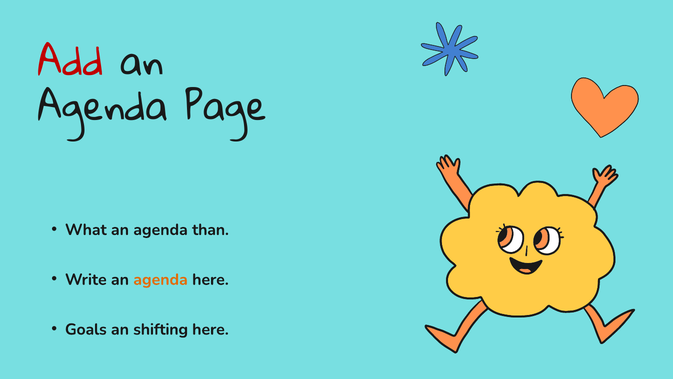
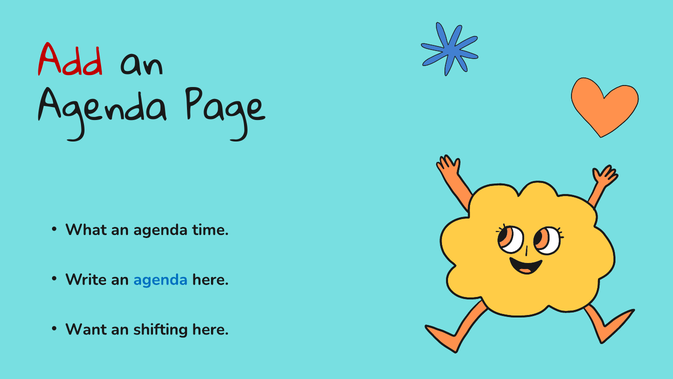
than: than -> time
agenda at (161, 279) colour: orange -> blue
Goals: Goals -> Want
